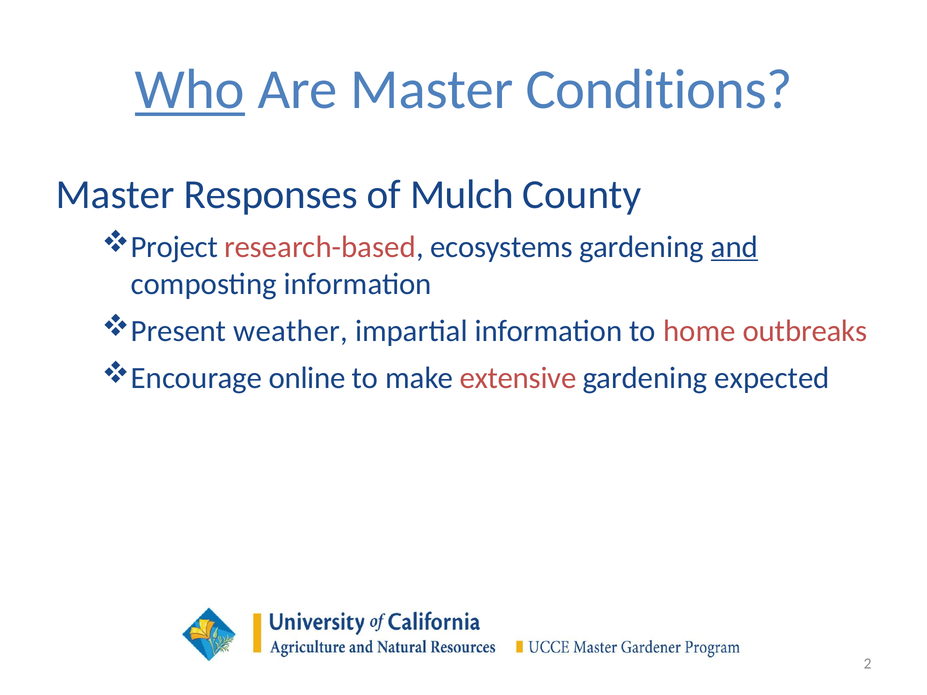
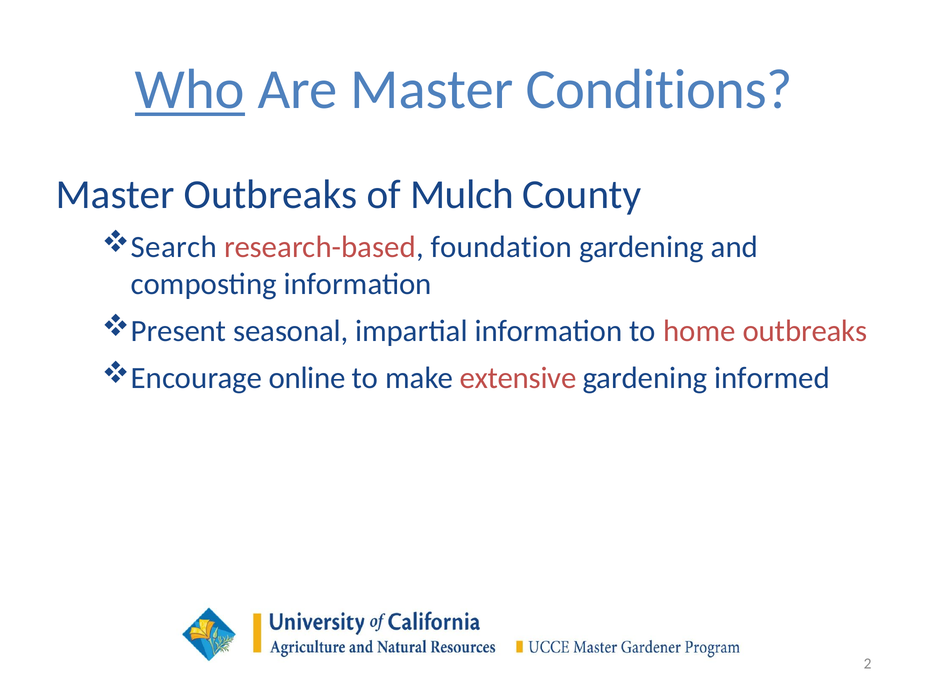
Master Responses: Responses -> Outbreaks
Project: Project -> Search
ecosystems: ecosystems -> foundation
and underline: present -> none
weather: weather -> seasonal
expected: expected -> informed
